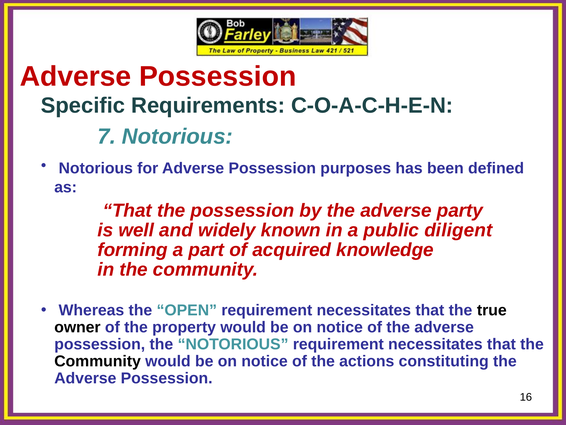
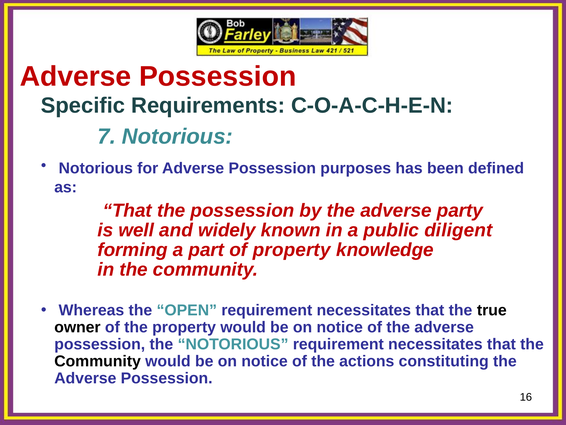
of acquired: acquired -> property
